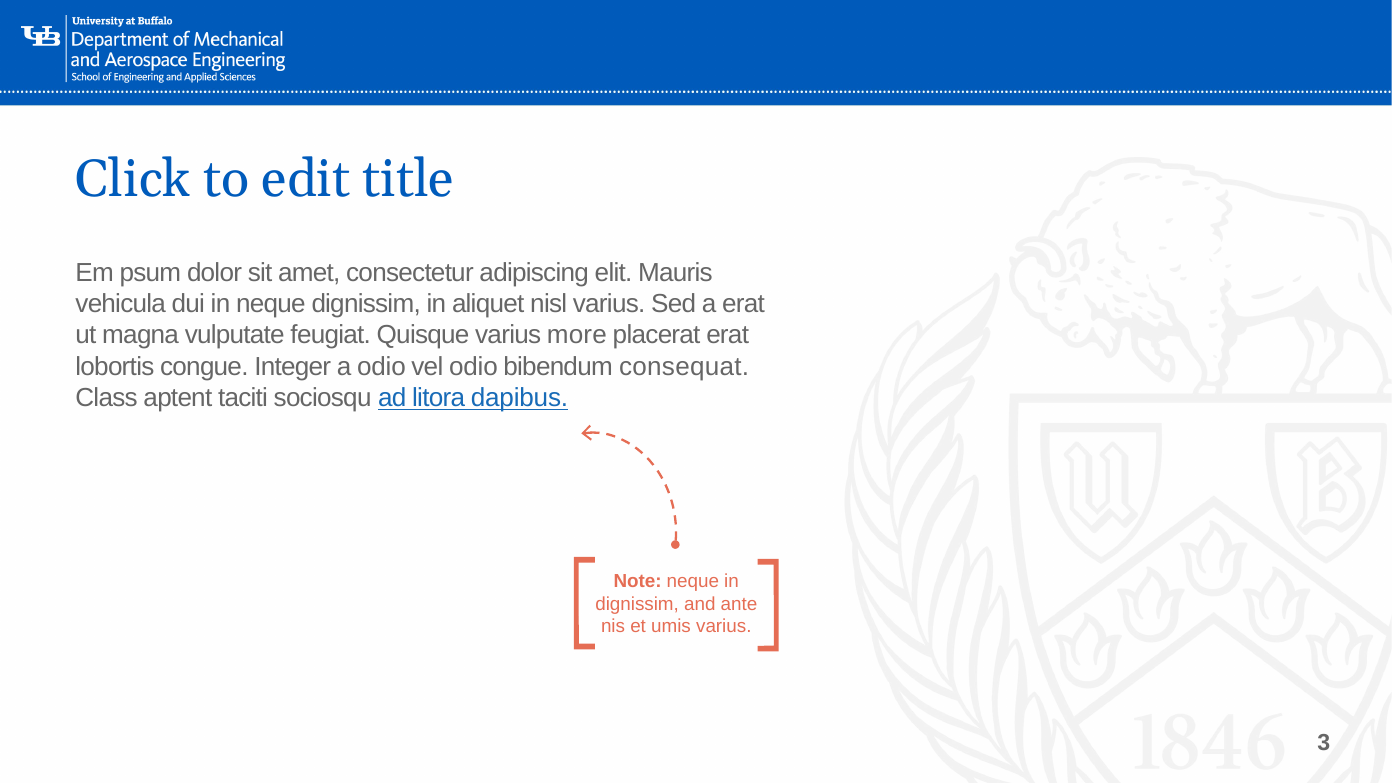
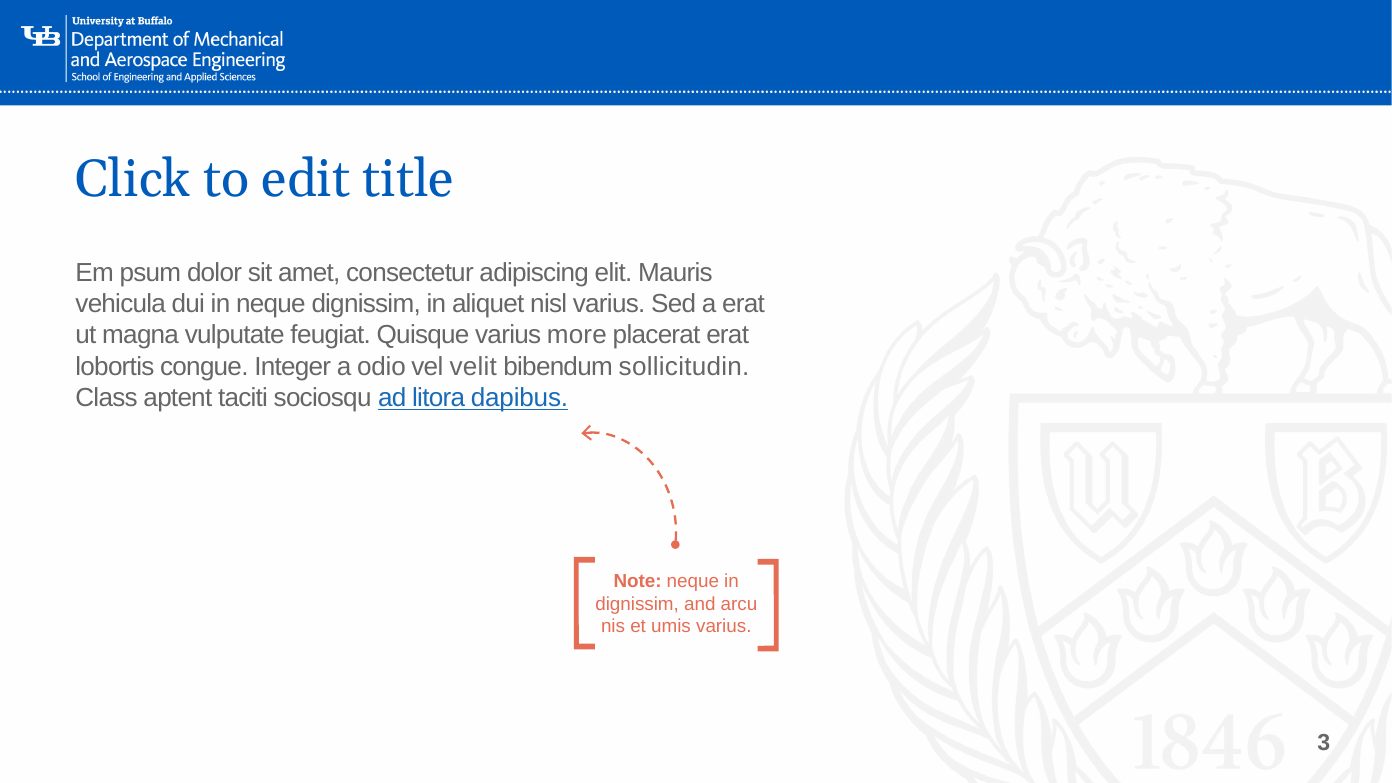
vel odio: odio -> velit
consequat: consequat -> sollicitudin
ante: ante -> arcu
